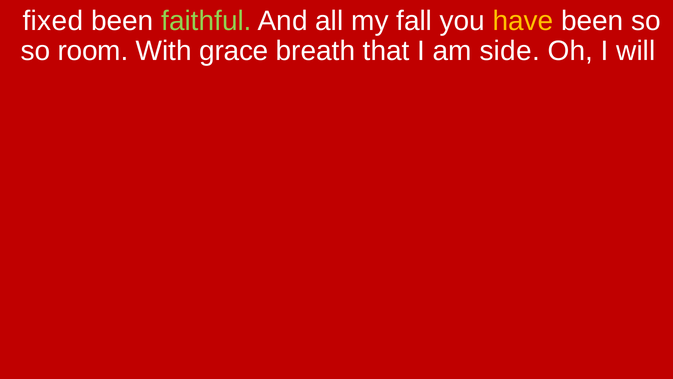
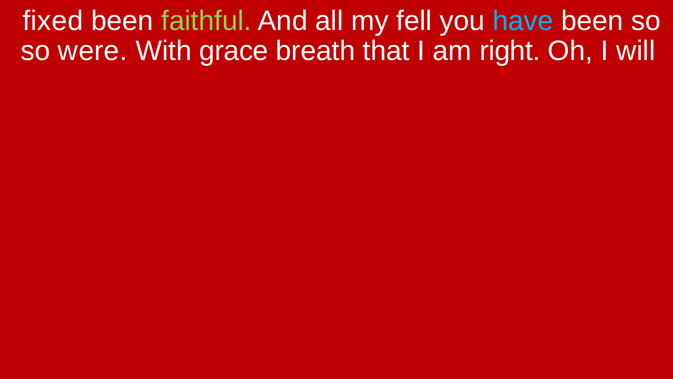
fall: fall -> fell
have colour: yellow -> light blue
room: room -> were
side: side -> right
